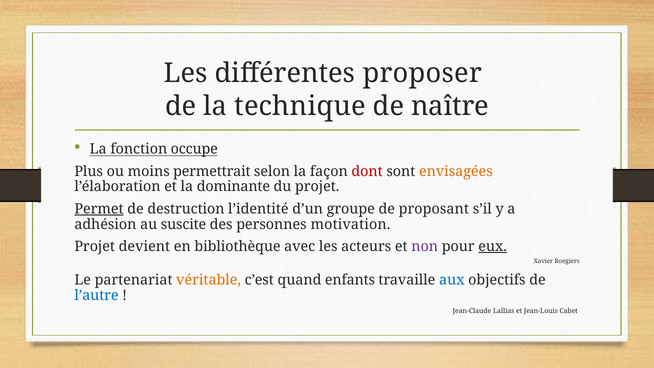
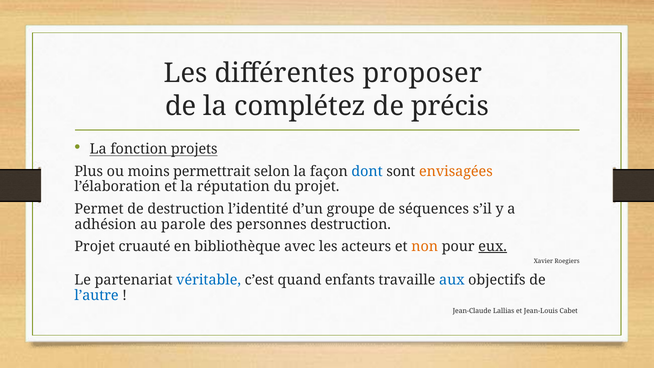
technique: technique -> complétez
naître: naître -> précis
occupe: occupe -> projets
dont colour: red -> blue
dominante: dominante -> réputation
Permet underline: present -> none
proposant: proposant -> séquences
suscite: suscite -> parole
personnes motivation: motivation -> destruction
devient: devient -> cruauté
non colour: purple -> orange
véritable colour: orange -> blue
